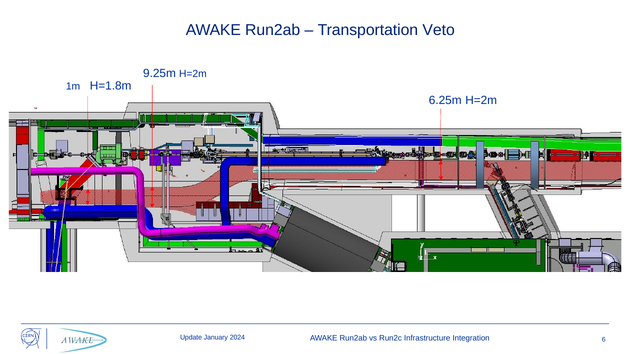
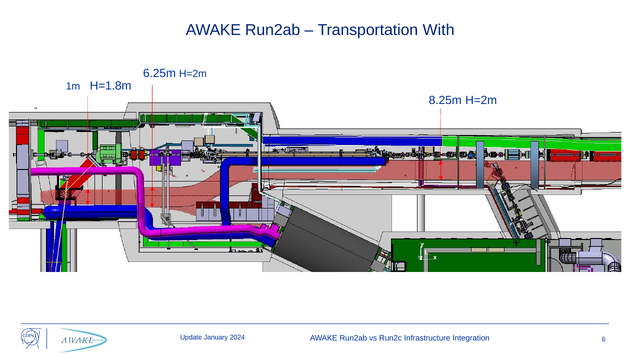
Veto: Veto -> With
9.25m: 9.25m -> 6.25m
6.25m: 6.25m -> 8.25m
